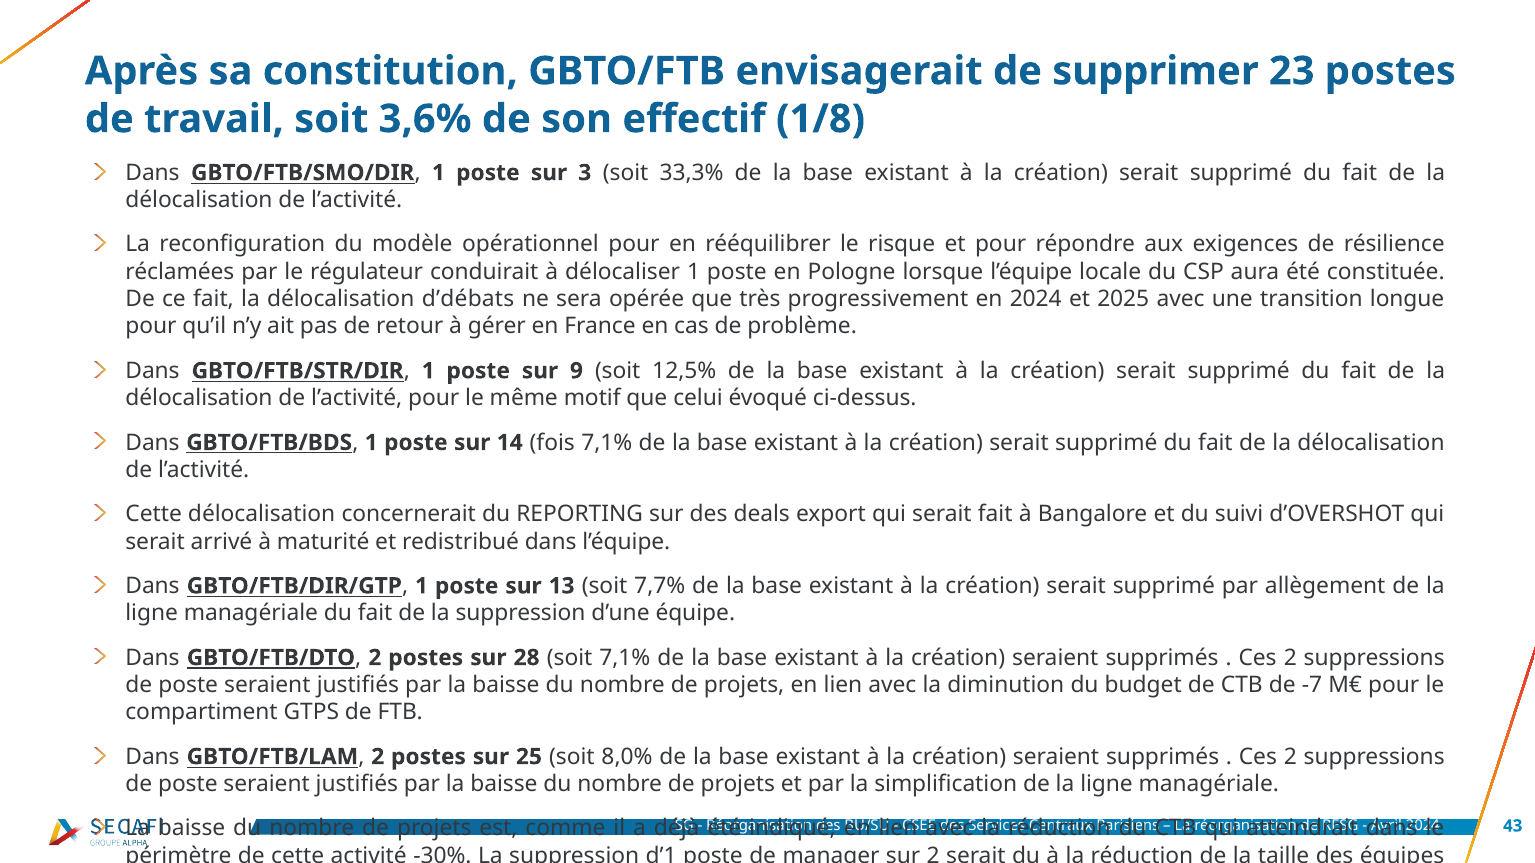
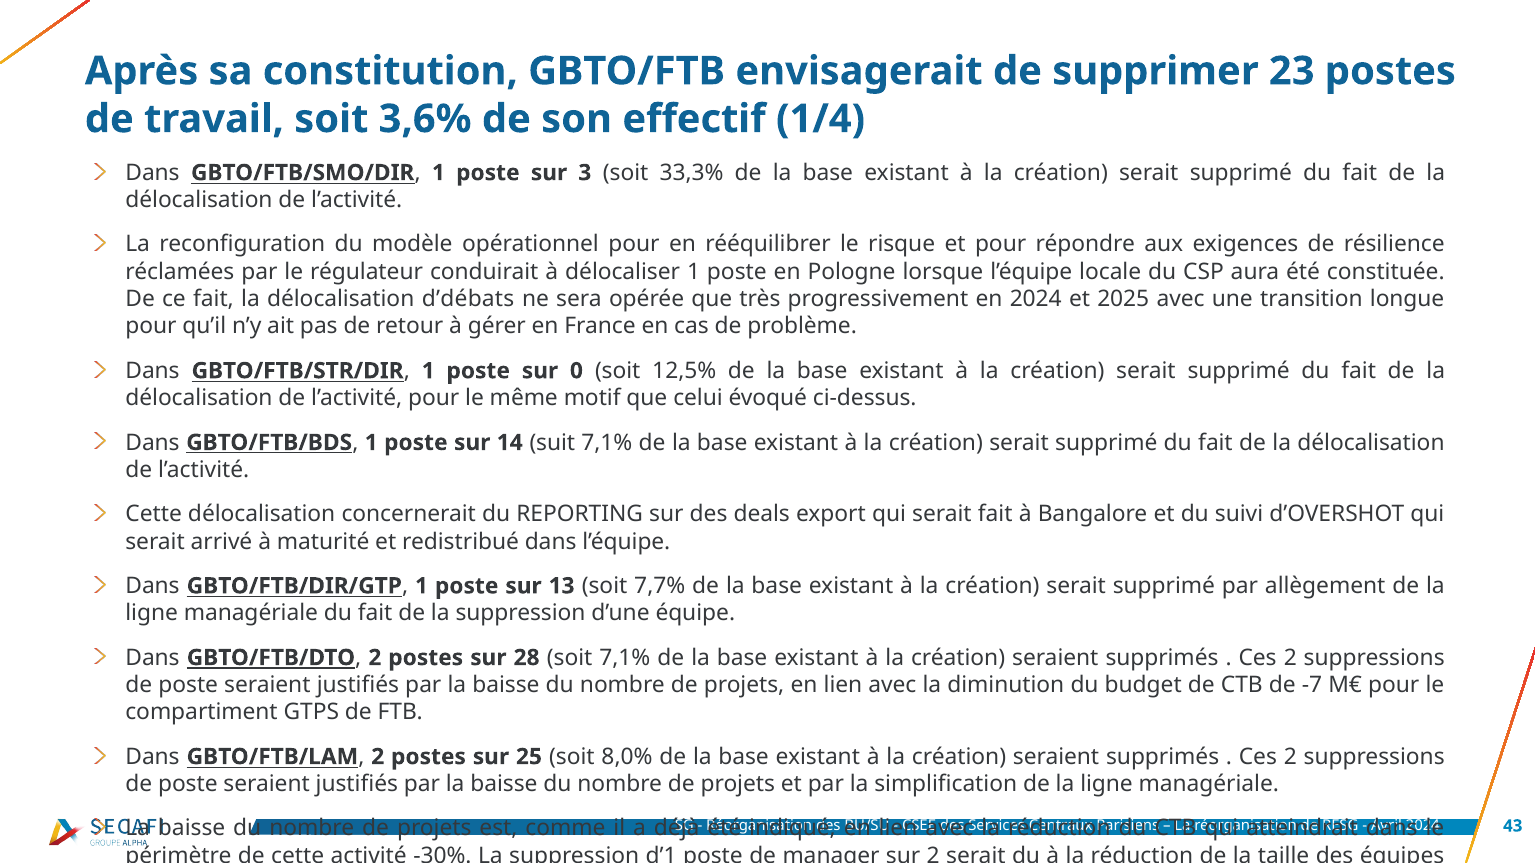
1/8: 1/8 -> 1/4
9: 9 -> 0
fois: fois -> suit
